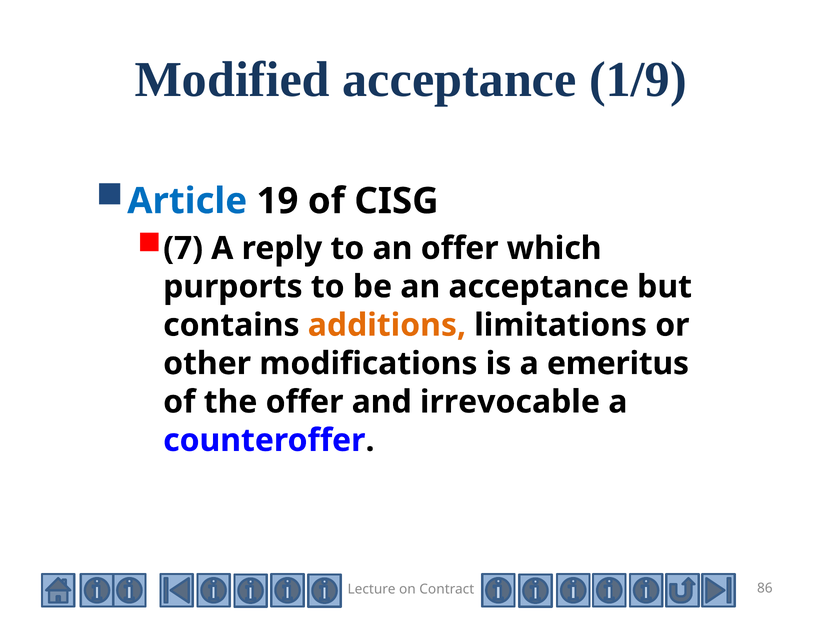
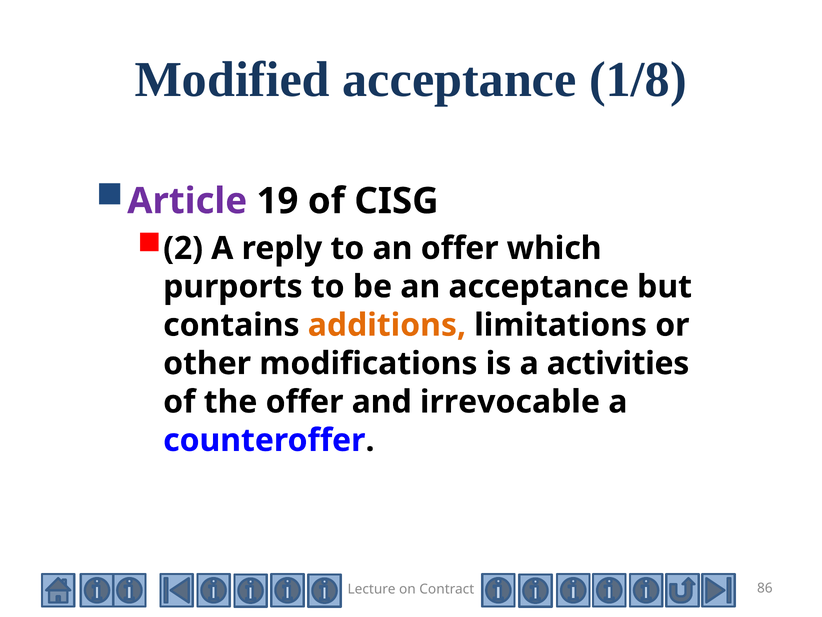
1/9: 1/9 -> 1/8
Article colour: blue -> purple
7: 7 -> 2
emeritus: emeritus -> activities
